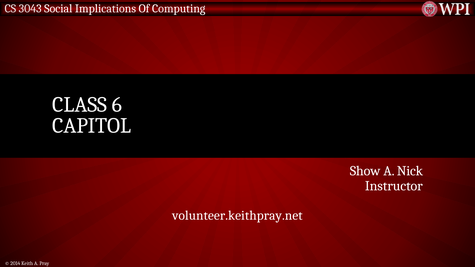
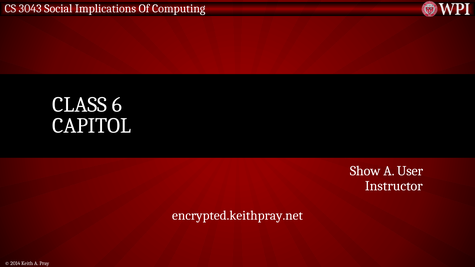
Nick: Nick -> User
volunteer.keithpray.net: volunteer.keithpray.net -> encrypted.keithpray.net
